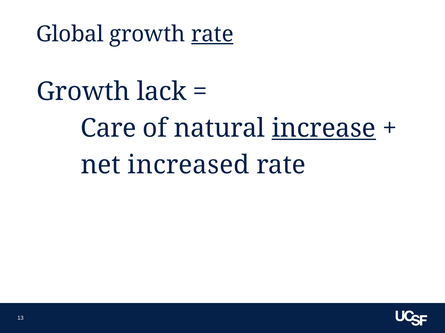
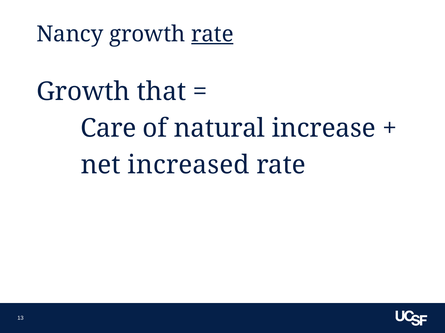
Global: Global -> Nancy
lack: lack -> that
increase underline: present -> none
